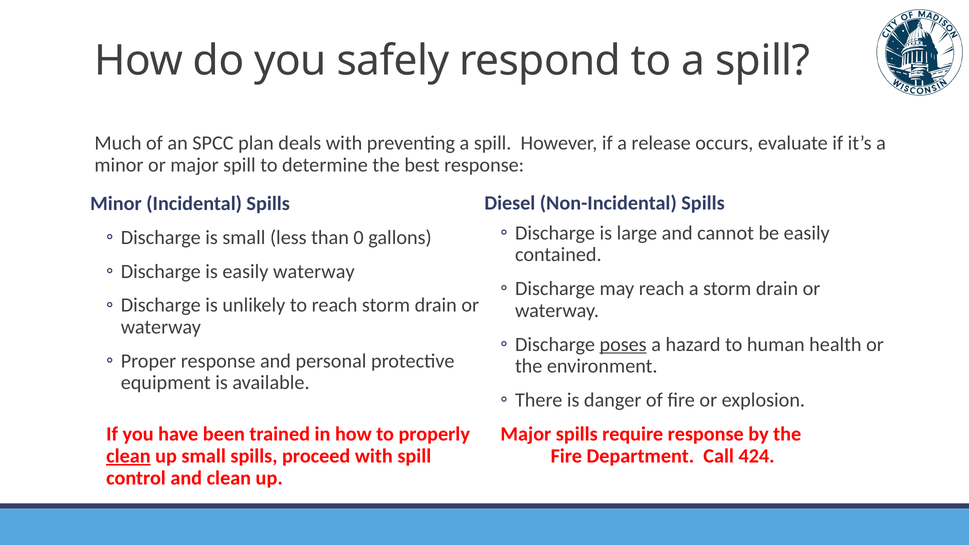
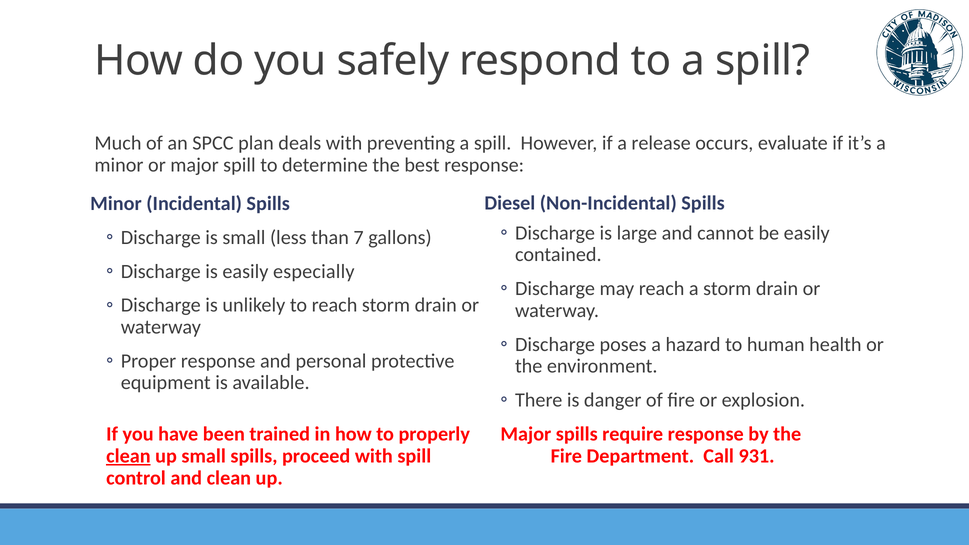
0: 0 -> 7
easily waterway: waterway -> especially
poses underline: present -> none
424: 424 -> 931
